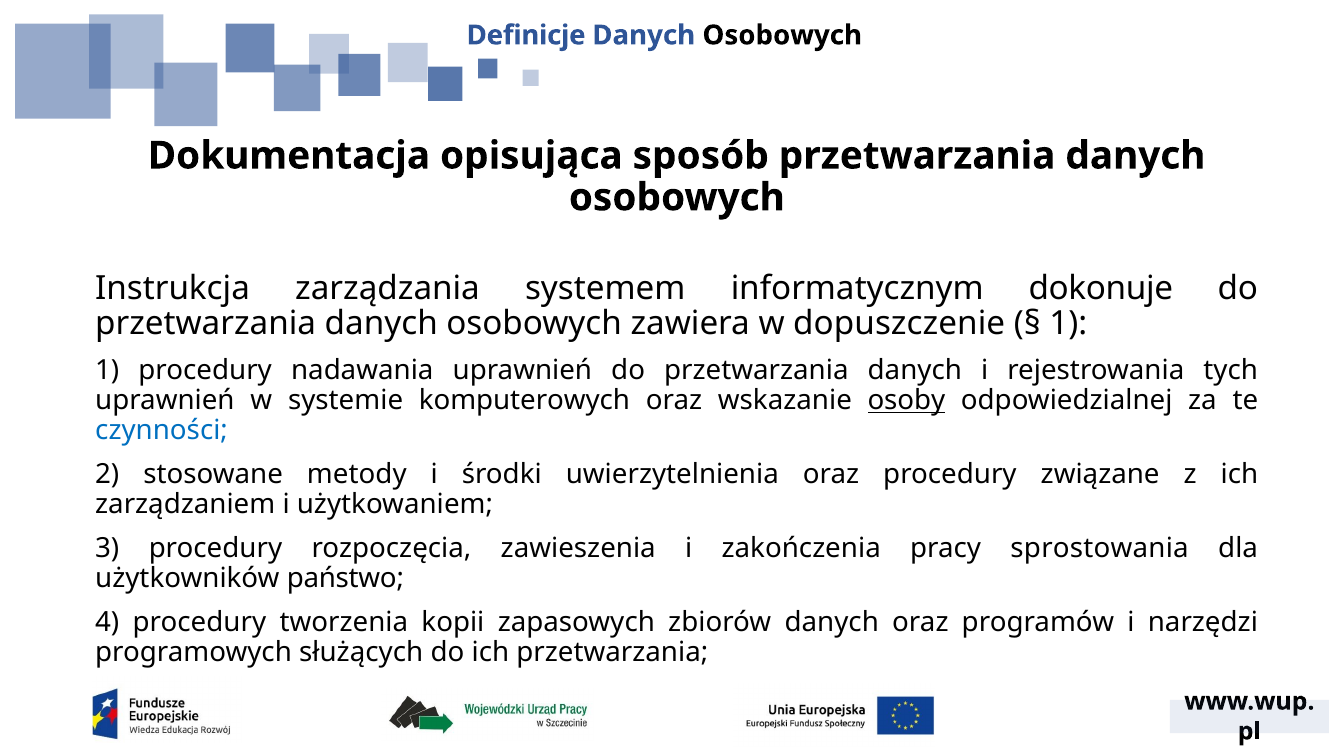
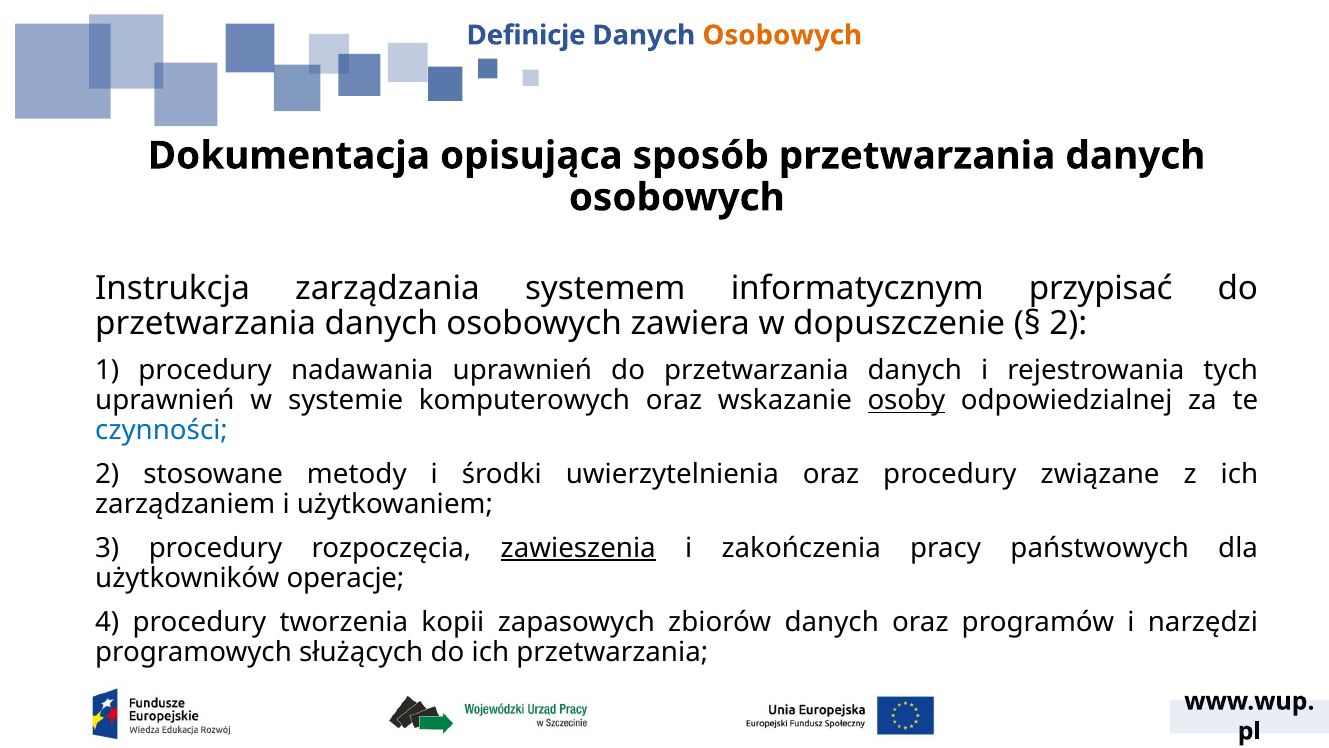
Osobowych at (782, 35) colour: black -> orange
dokonuje: dokonuje -> przypisać
1 at (1068, 324): 1 -> 2
zawieszenia underline: none -> present
sprostowania: sprostowania -> państwowych
państwo: państwo -> operacje
